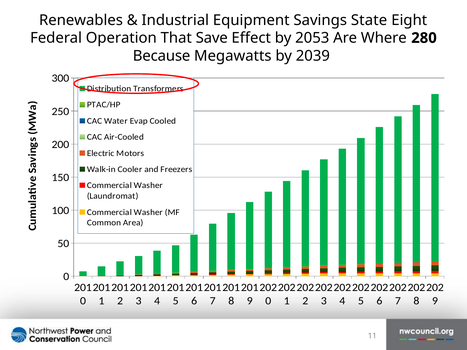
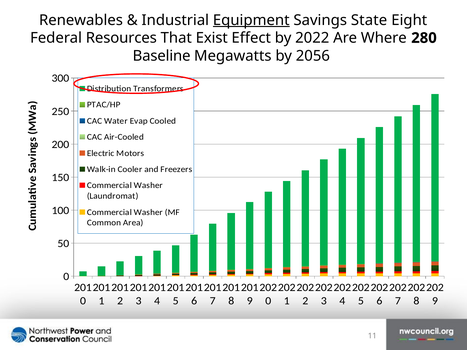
Equipment underline: none -> present
Operation: Operation -> Resources
Save: Save -> Exist
2053: 2053 -> 2022
Because: Because -> Baseline
2039: 2039 -> 2056
